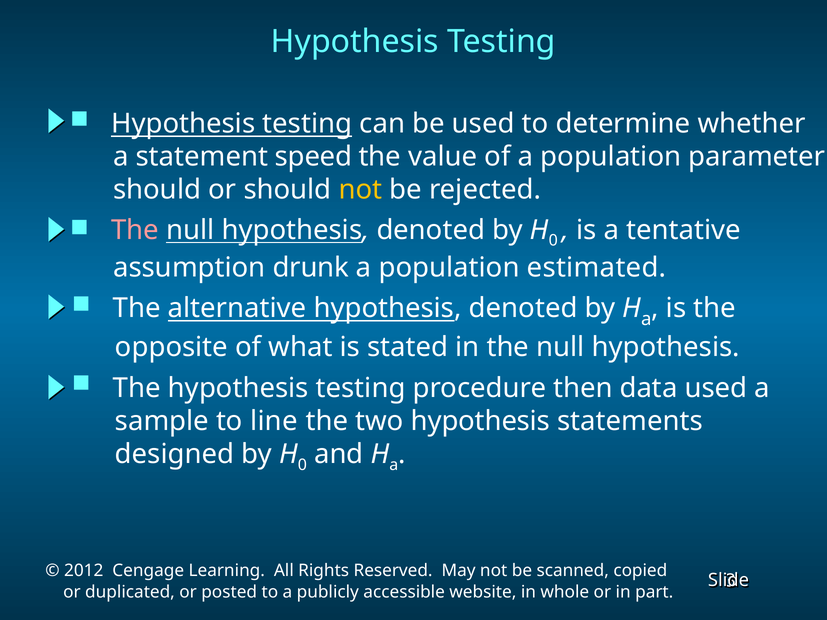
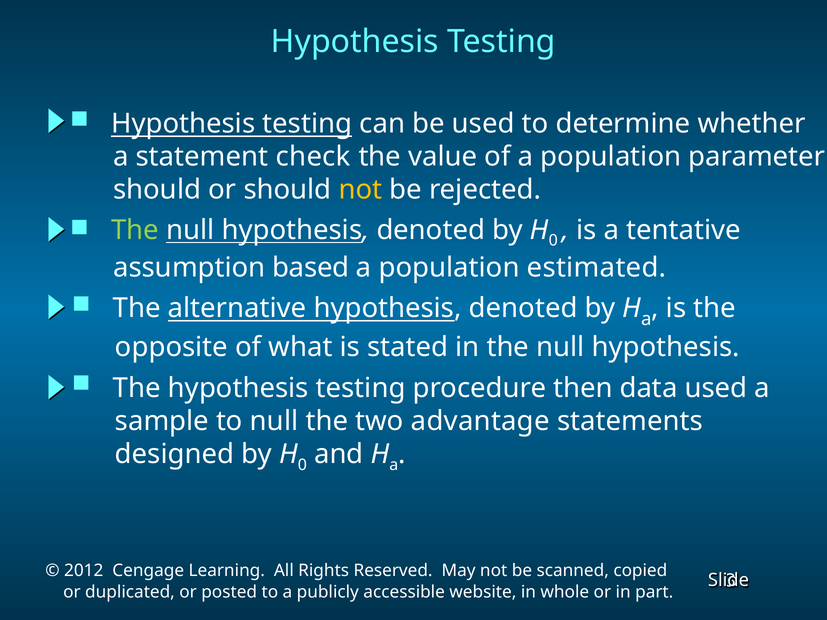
speed: speed -> check
The at (135, 230) colour: pink -> light green
drunk: drunk -> based
to line: line -> null
two hypothesis: hypothesis -> advantage
